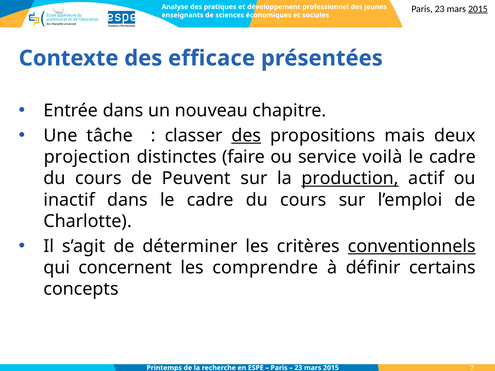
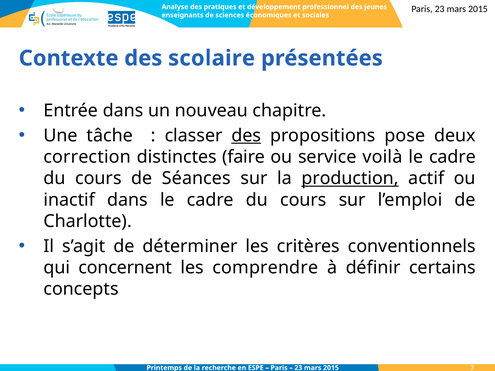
2015 at (478, 9) underline: present -> none
efficace: efficace -> scolaire
mais: mais -> pose
projection: projection -> correction
Peuvent: Peuvent -> Séances
conventionnels underline: present -> none
